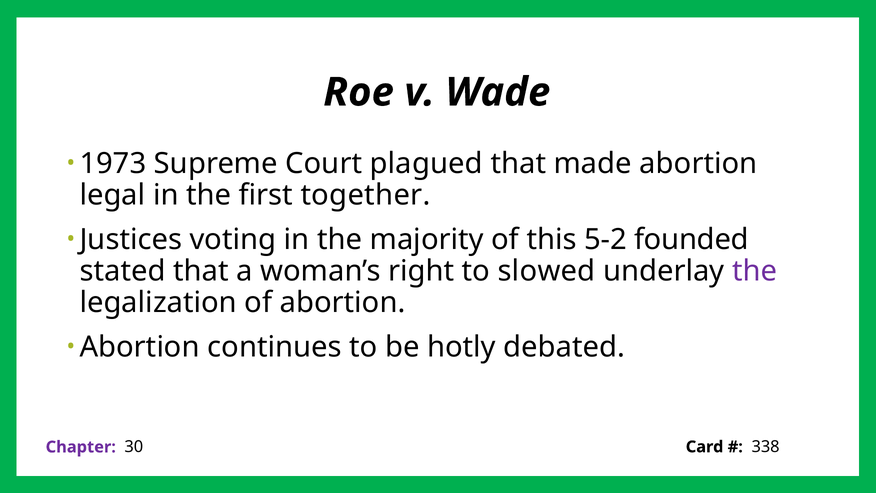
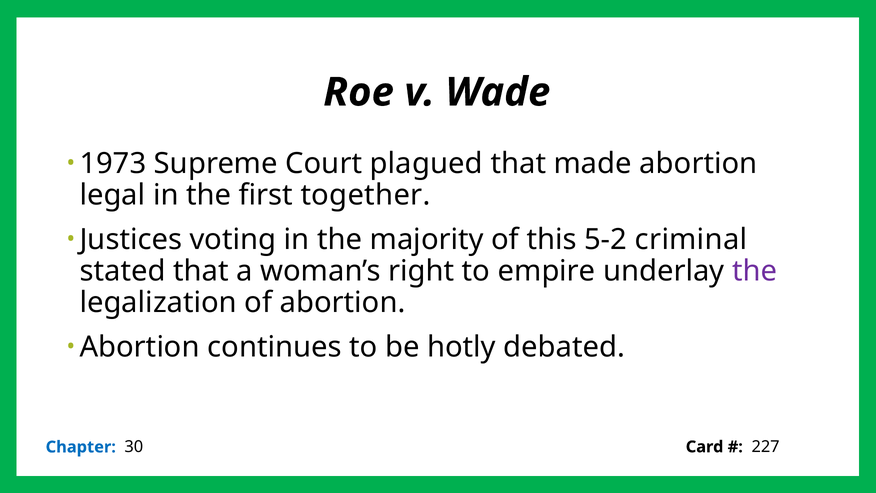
founded: founded -> criminal
slowed: slowed -> empire
Chapter colour: purple -> blue
338: 338 -> 227
